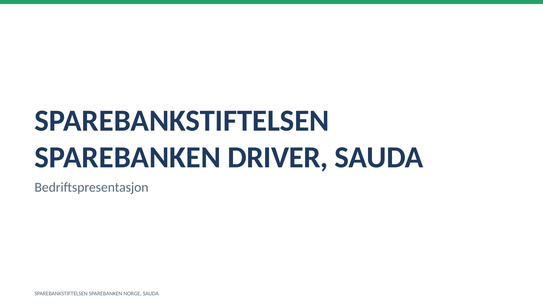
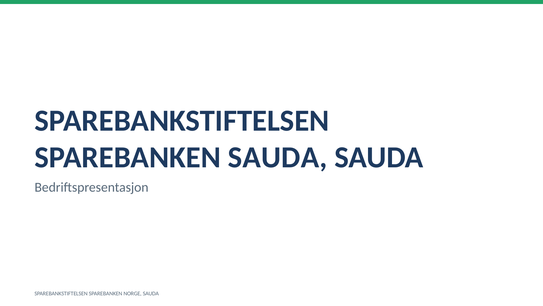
SPAREBANKEN DRIVER: DRIVER -> SAUDA
